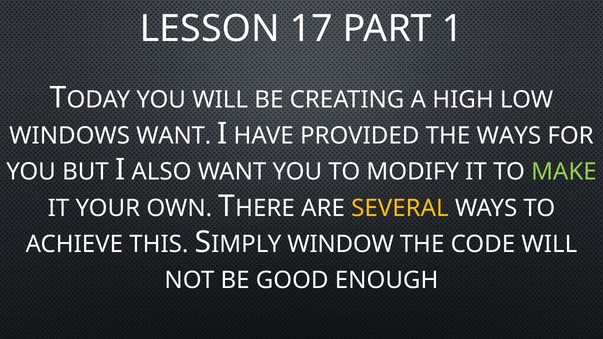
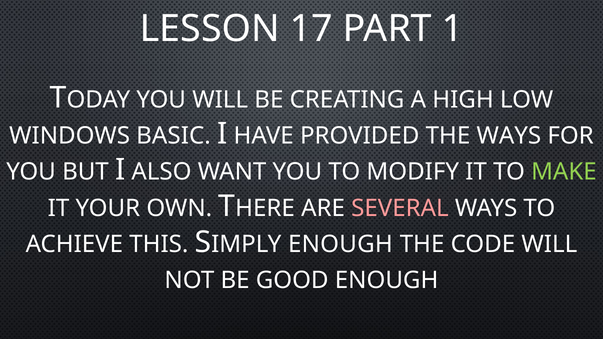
WINDOWS WANT: WANT -> BASIC
SEVERAL colour: yellow -> pink
WINDOW at (341, 244): WINDOW -> ENOUGH
